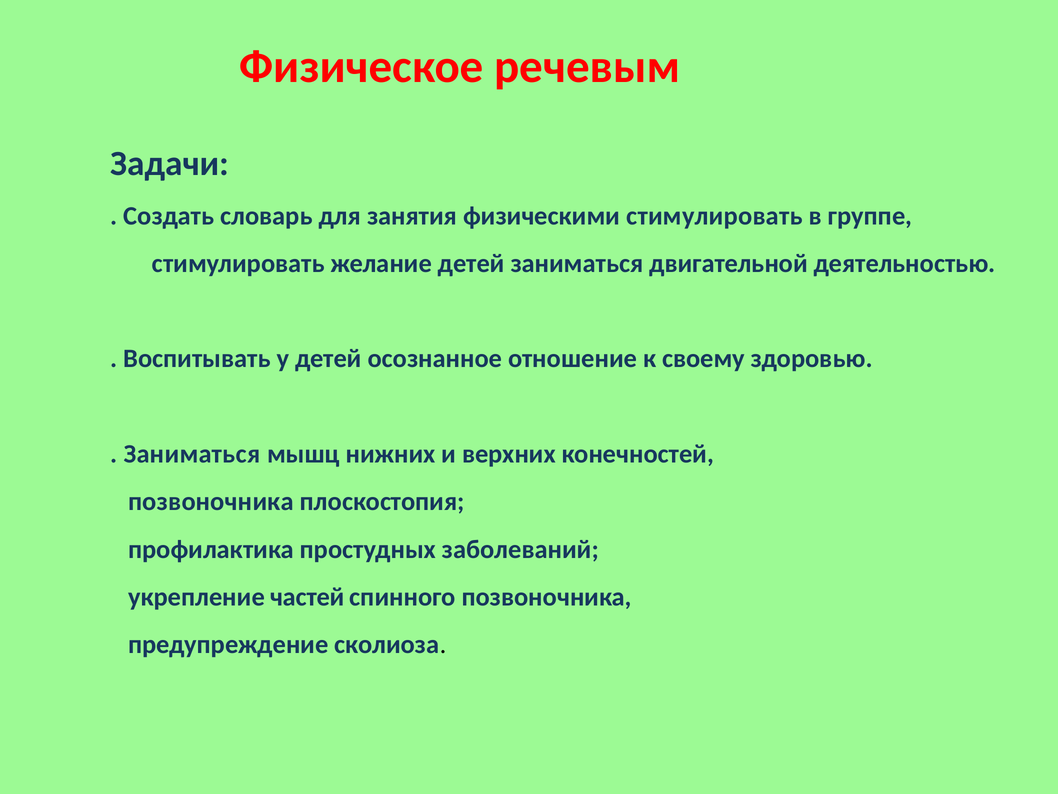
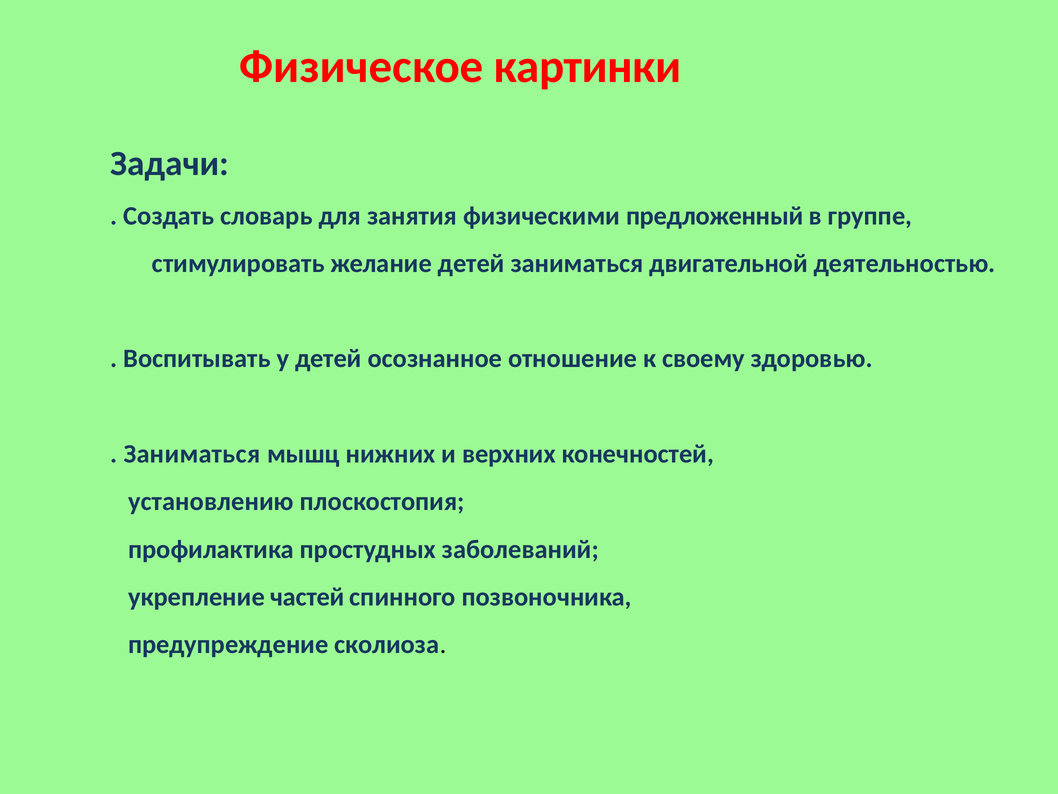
речевым: речевым -> картинки
физическими стимулировать: стимулировать -> предложенный
позвоночника at (211, 501): позвоночника -> установлению
